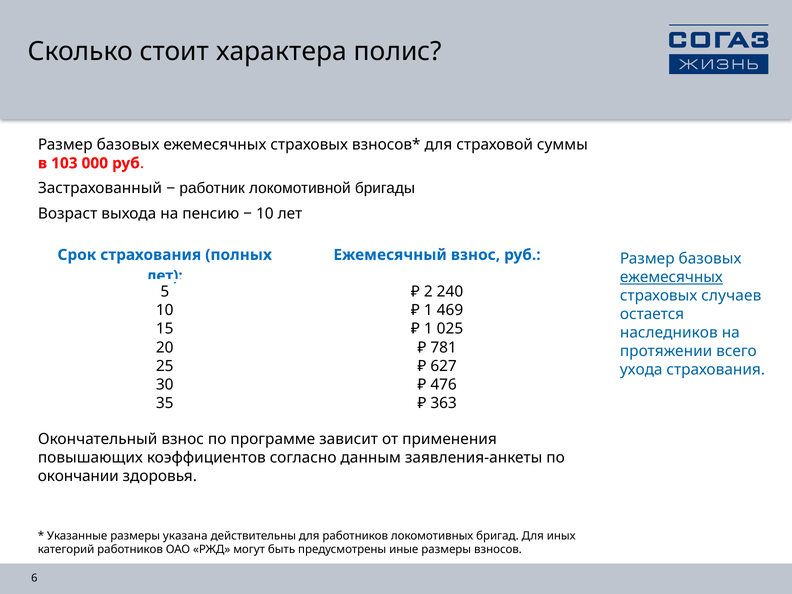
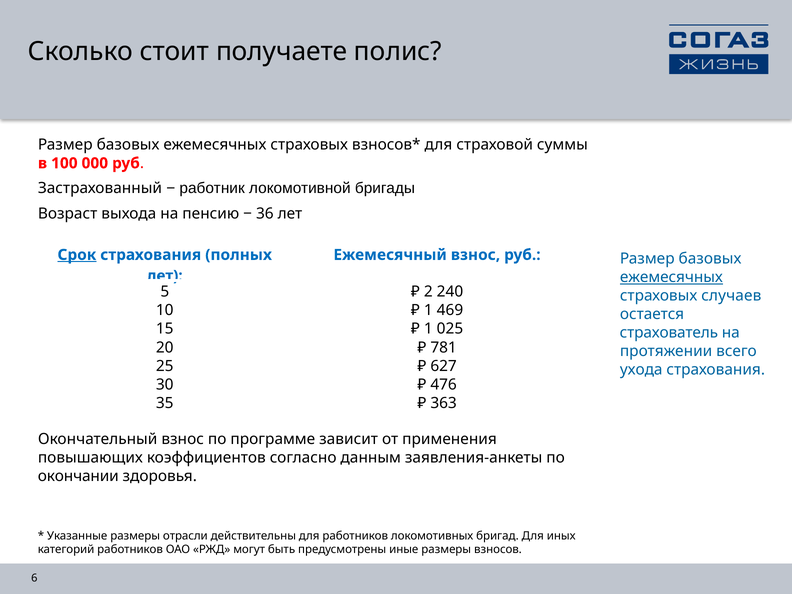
характера: характера -> получаете
103: 103 -> 100
10 at (265, 213): 10 -> 36
Срок underline: none -> present
наследников: наследников -> страхователь
указана: указана -> отрасли
